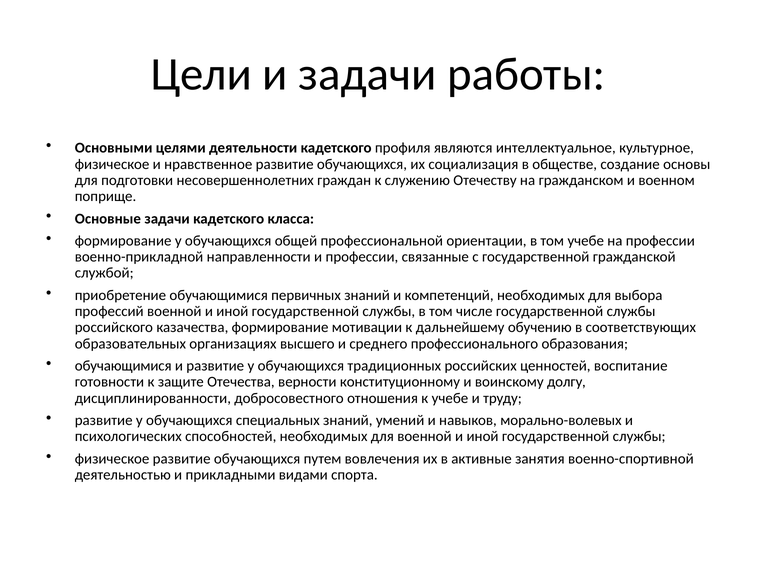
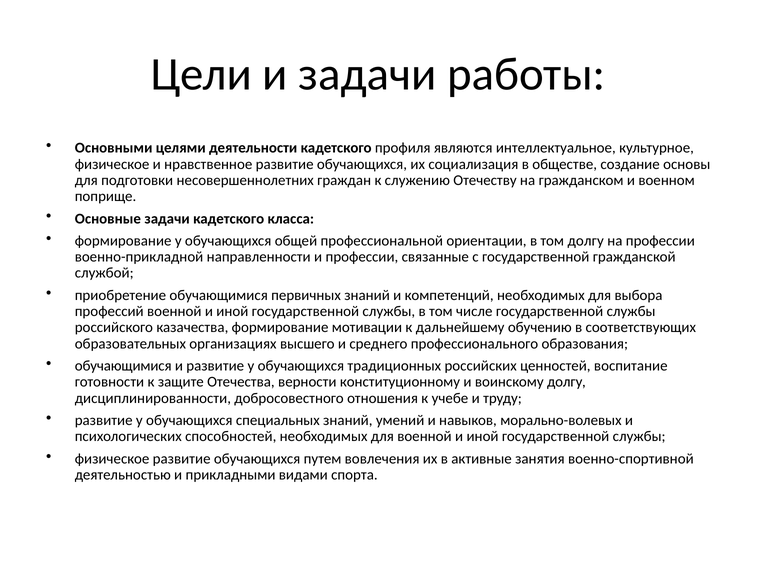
том учебе: учебе -> долгу
